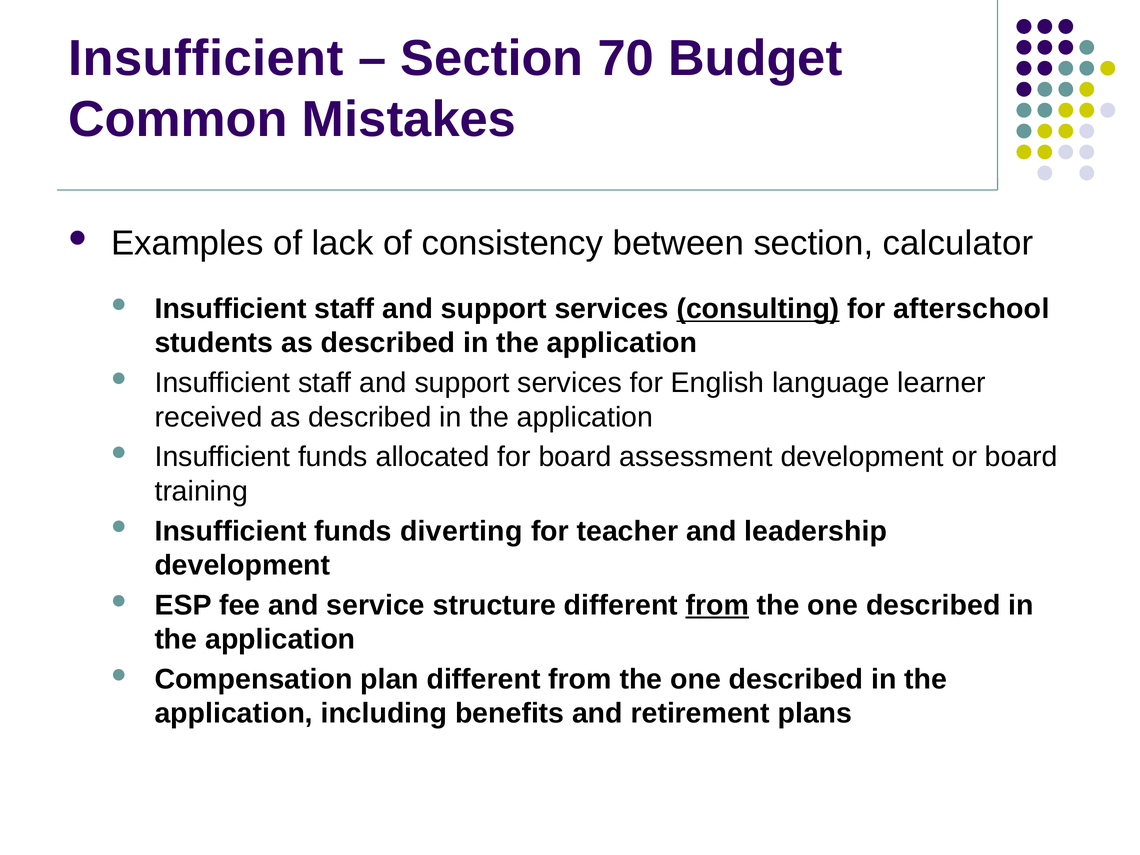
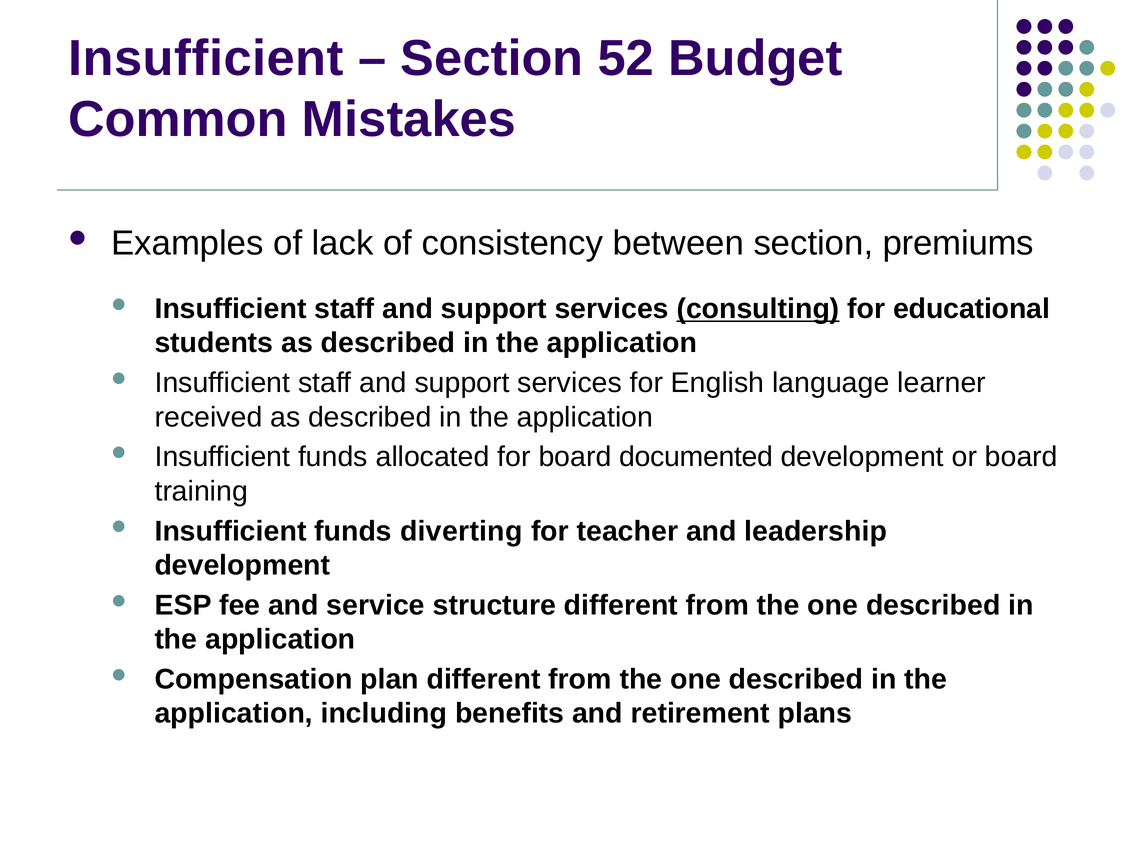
70: 70 -> 52
calculator: calculator -> premiums
afterschool: afterschool -> educational
assessment: assessment -> documented
from at (717, 605) underline: present -> none
